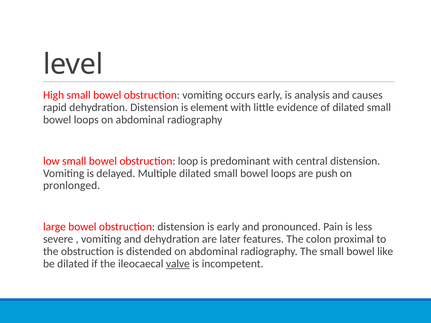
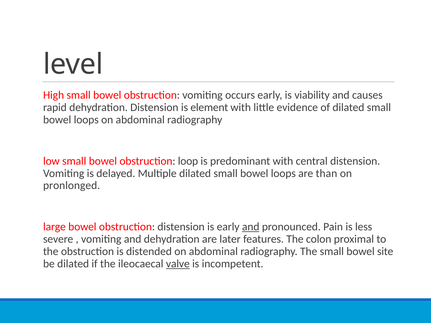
analysis: analysis -> viability
push: push -> than
and at (251, 227) underline: none -> present
like: like -> site
